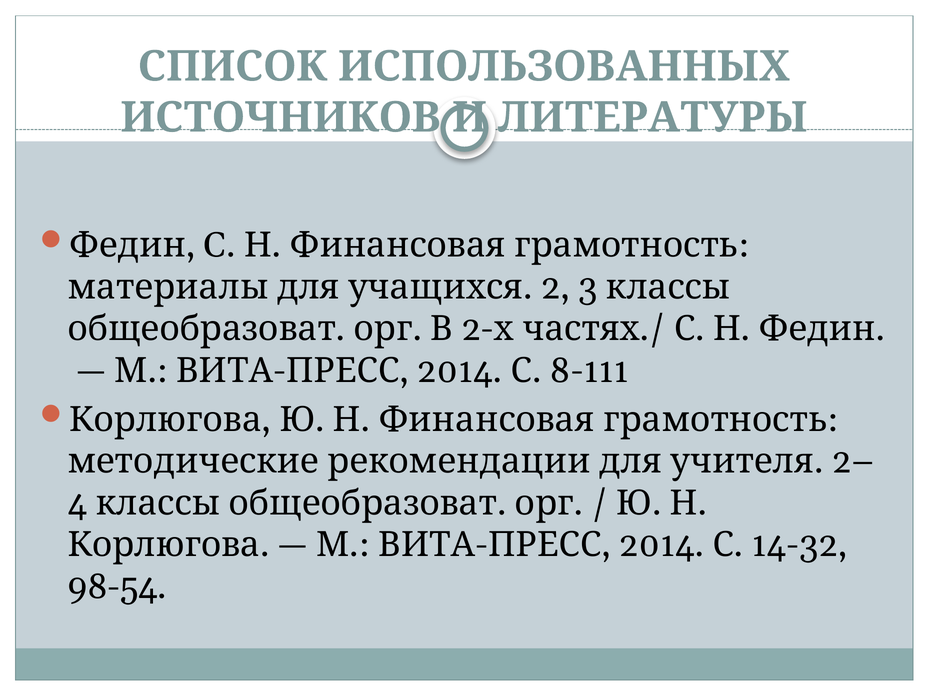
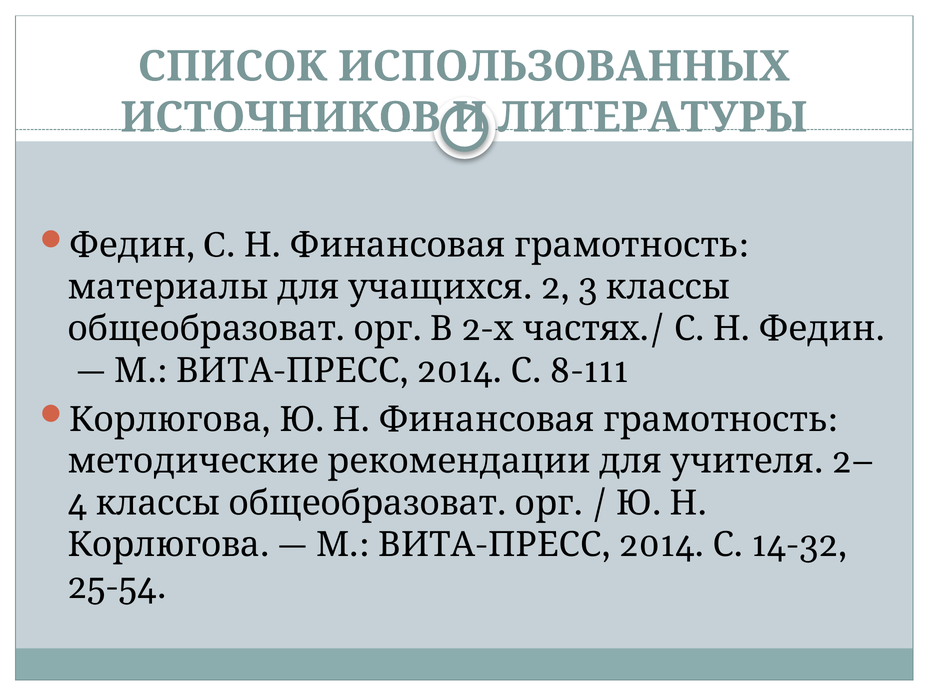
98-54: 98-54 -> 25-54
